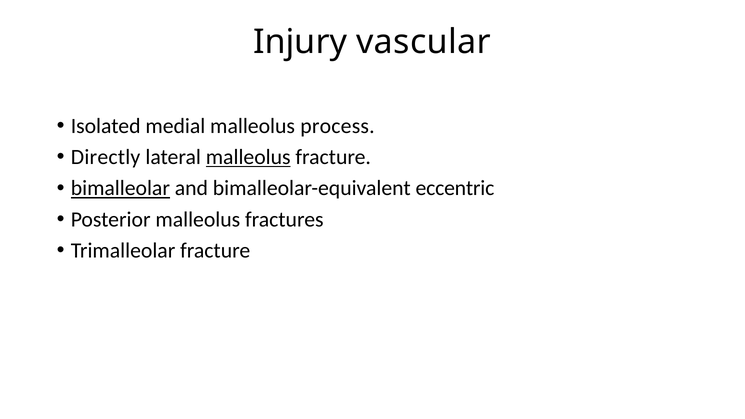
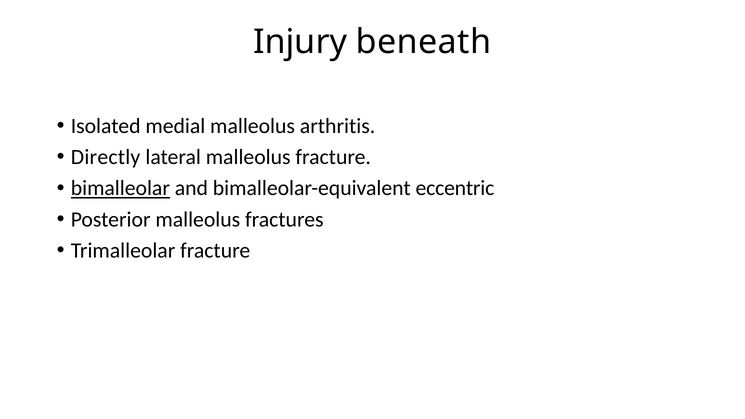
vascular: vascular -> beneath
process: process -> arthritis
malleolus at (248, 157) underline: present -> none
